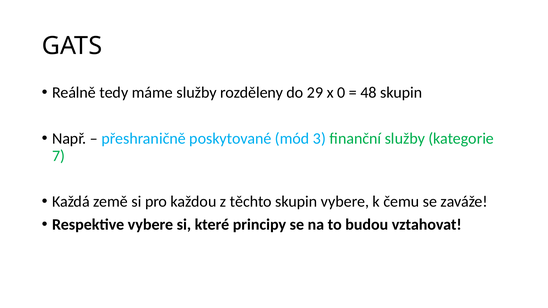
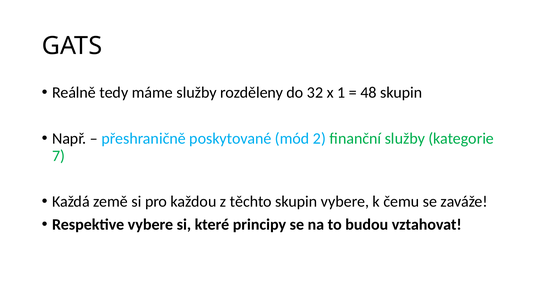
29: 29 -> 32
0: 0 -> 1
3: 3 -> 2
